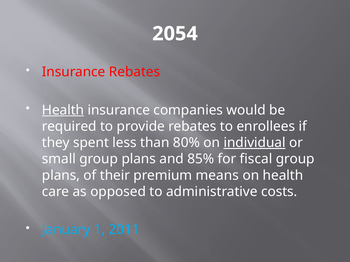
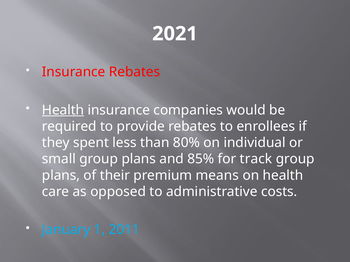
2054: 2054 -> 2021
individual underline: present -> none
fiscal: fiscal -> track
